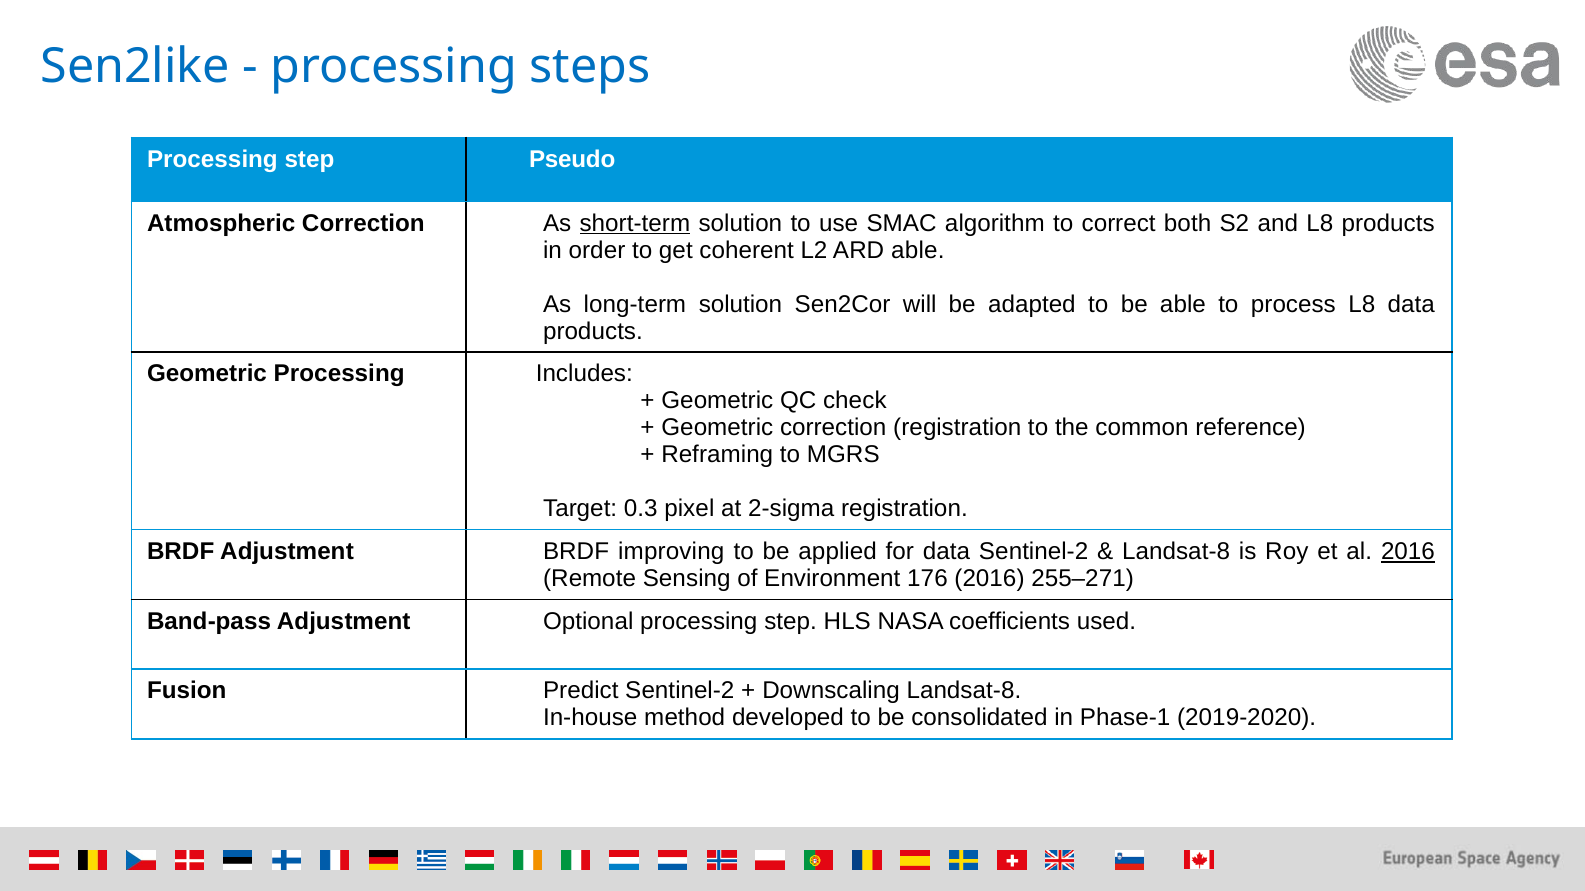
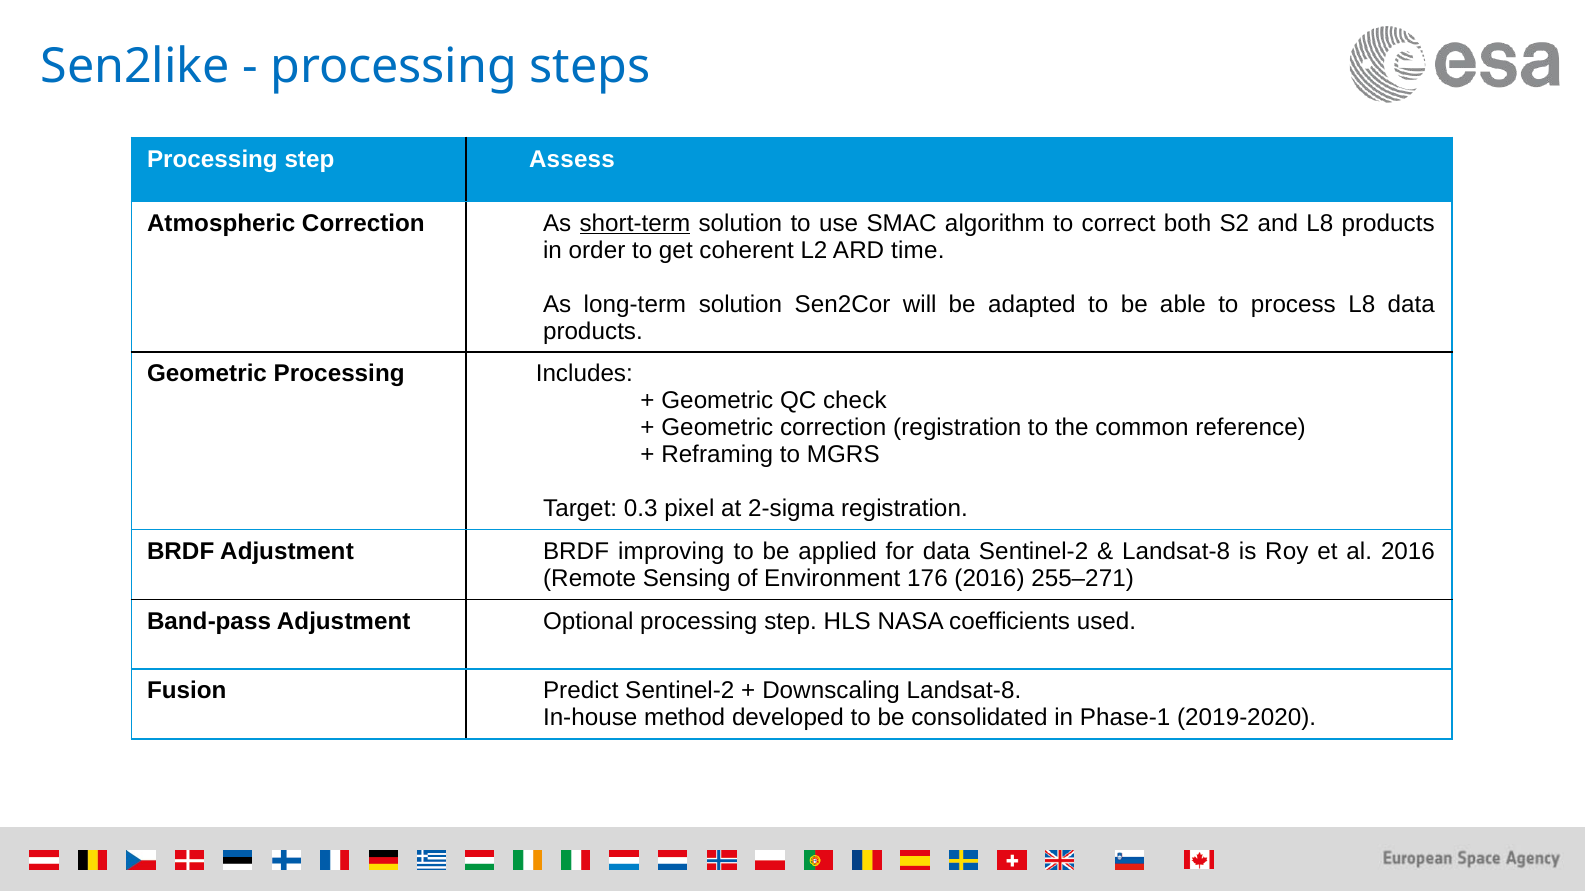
Pseudo: Pseudo -> Assess
ARD able: able -> time
2016 at (1408, 552) underline: present -> none
